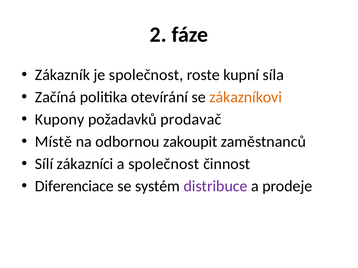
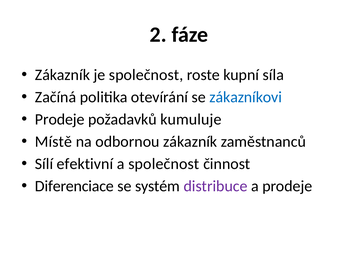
zákazníkovi colour: orange -> blue
Kupony at (60, 120): Kupony -> Prodeje
prodavač: prodavač -> kumuluje
odbornou zakoupit: zakoupit -> zákazník
zákazníci: zákazníci -> efektivní
